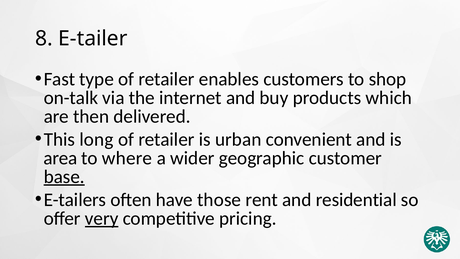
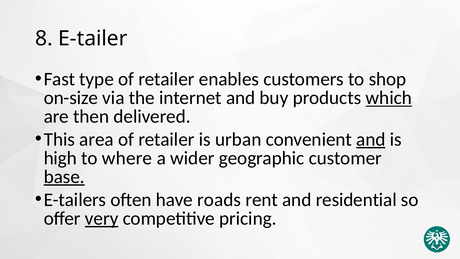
on-talk: on-talk -> on-size
which underline: none -> present
long: long -> area
and at (371, 139) underline: none -> present
area: area -> high
those: those -> roads
